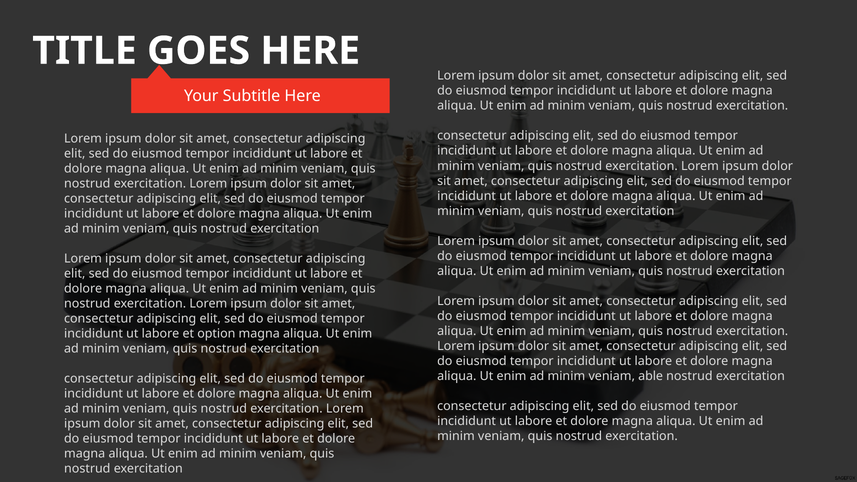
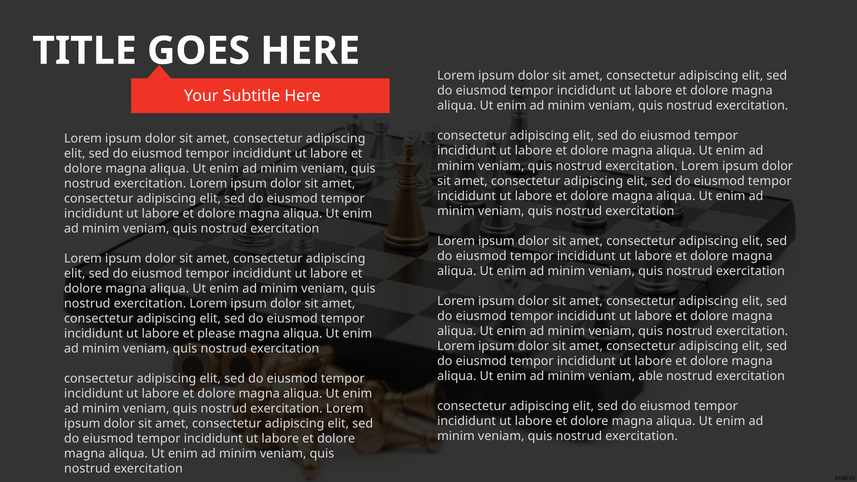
option: option -> please
